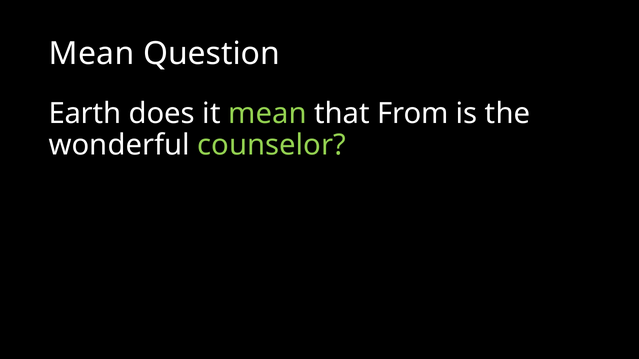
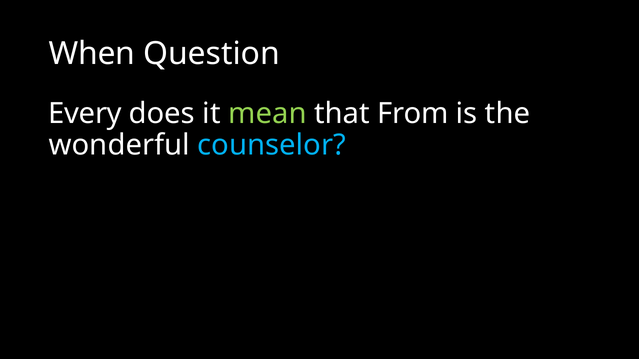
Mean at (92, 54): Mean -> When
Earth: Earth -> Every
counselor colour: light green -> light blue
